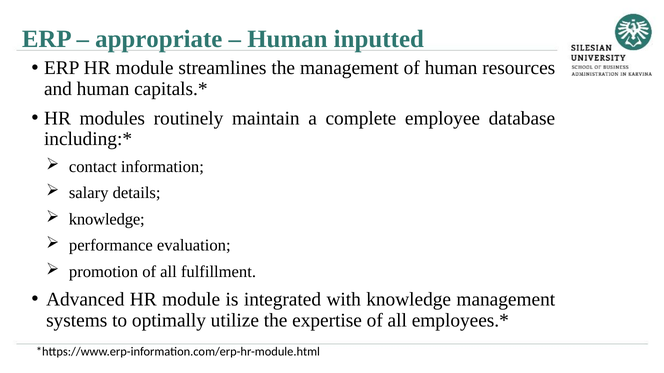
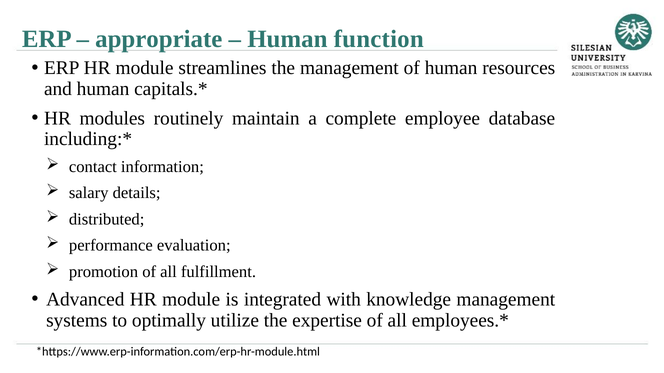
inputted: inputted -> function
knowledge at (107, 219): knowledge -> distributed
